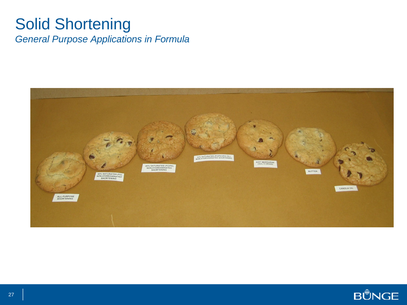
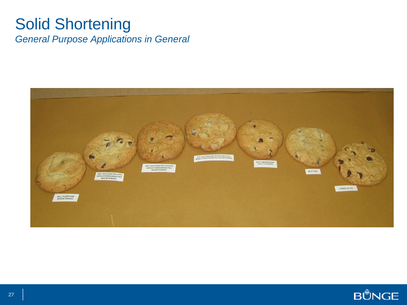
in Formula: Formula -> General
